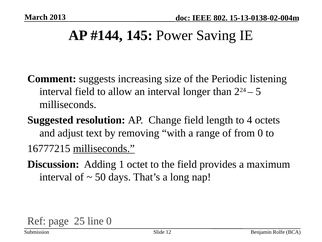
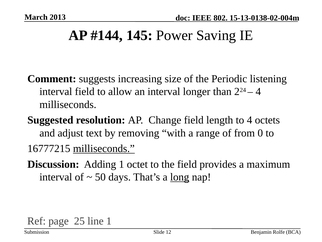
5 at (258, 91): 5 -> 4
long underline: none -> present
line 0: 0 -> 1
